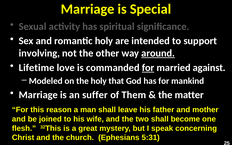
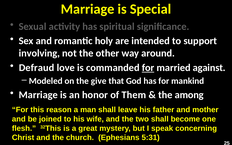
around underline: present -> none
Lifetime: Lifetime -> Defraud
the holy: holy -> give
suffer: suffer -> honor
matter: matter -> among
